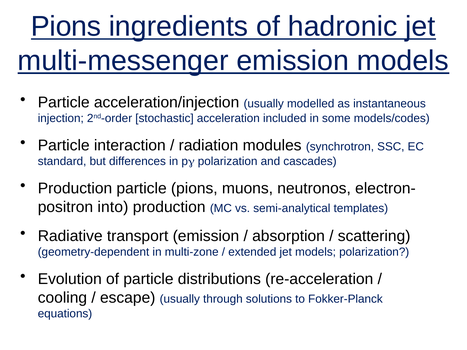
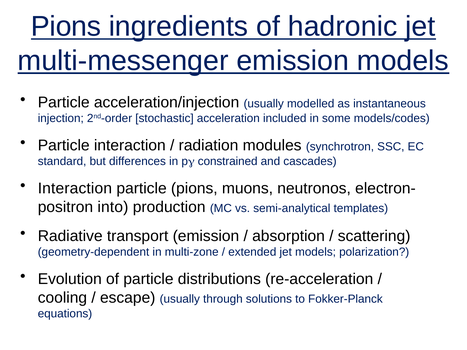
pg polarization: polarization -> constrained
Production at (75, 188): Production -> Interaction
